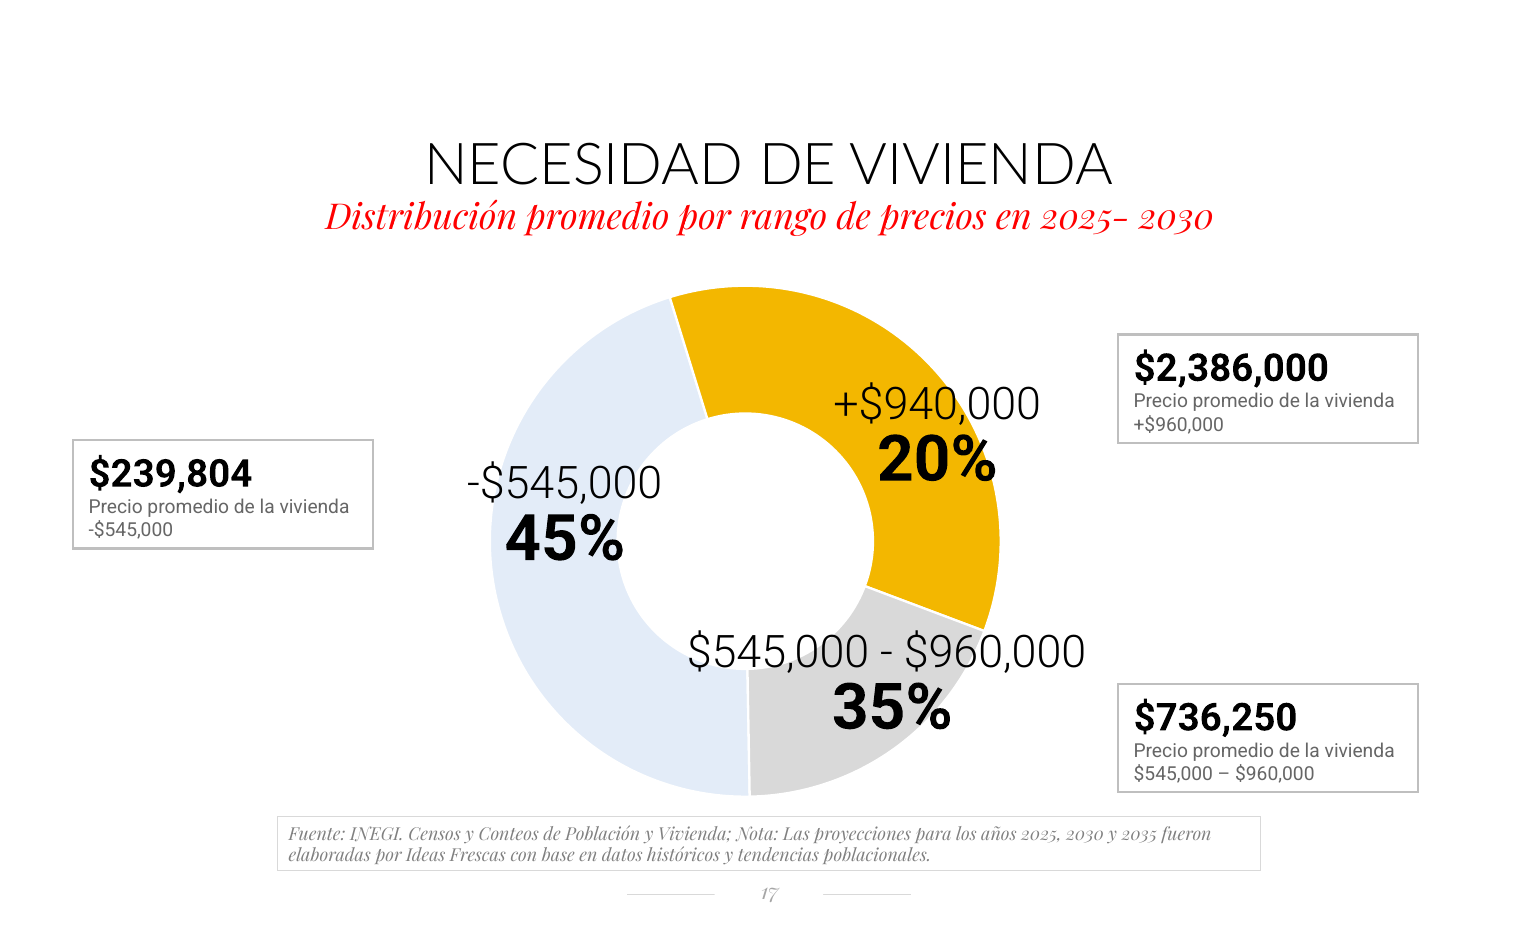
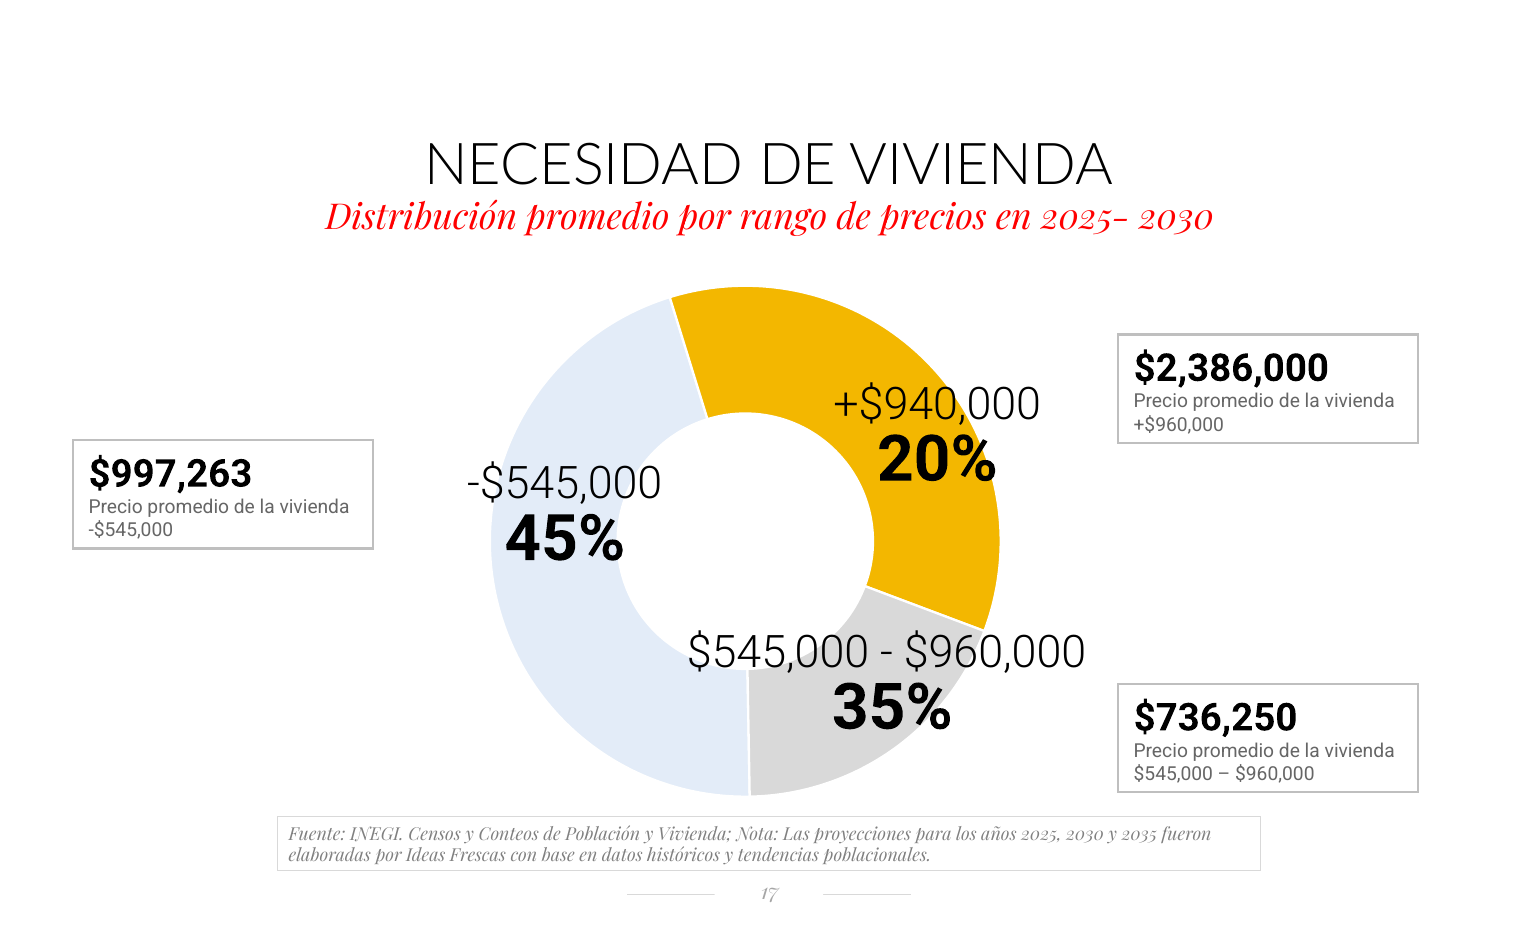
$239,804: $239,804 -> $997,263
